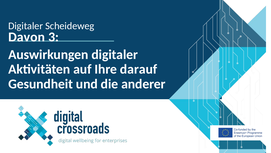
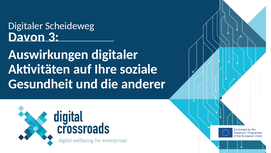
darauf: darauf -> soziale
